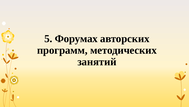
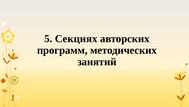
Форумах: Форумах -> Секциях
